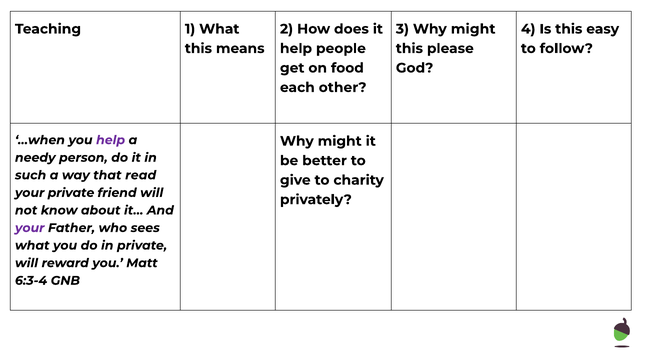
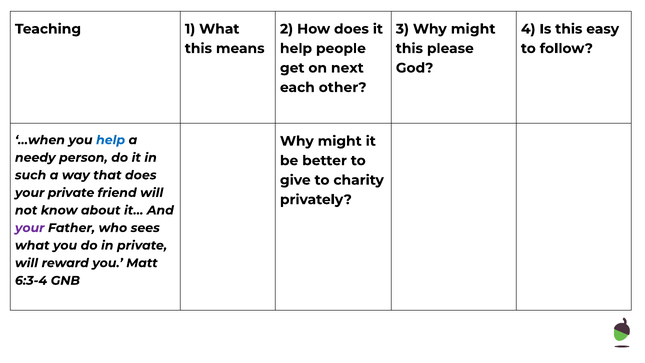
food: food -> next
help at (111, 140) colour: purple -> blue
that read: read -> does
